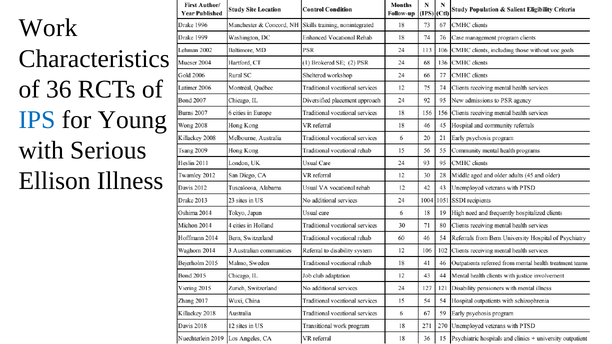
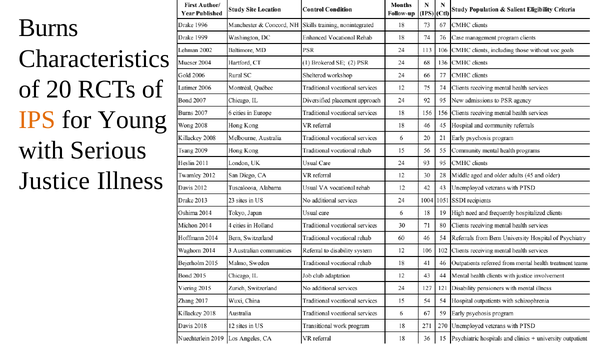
Work: Work -> Burns
36: 36 -> 20
IPS colour: blue -> orange
Ellison: Ellison -> Justice
